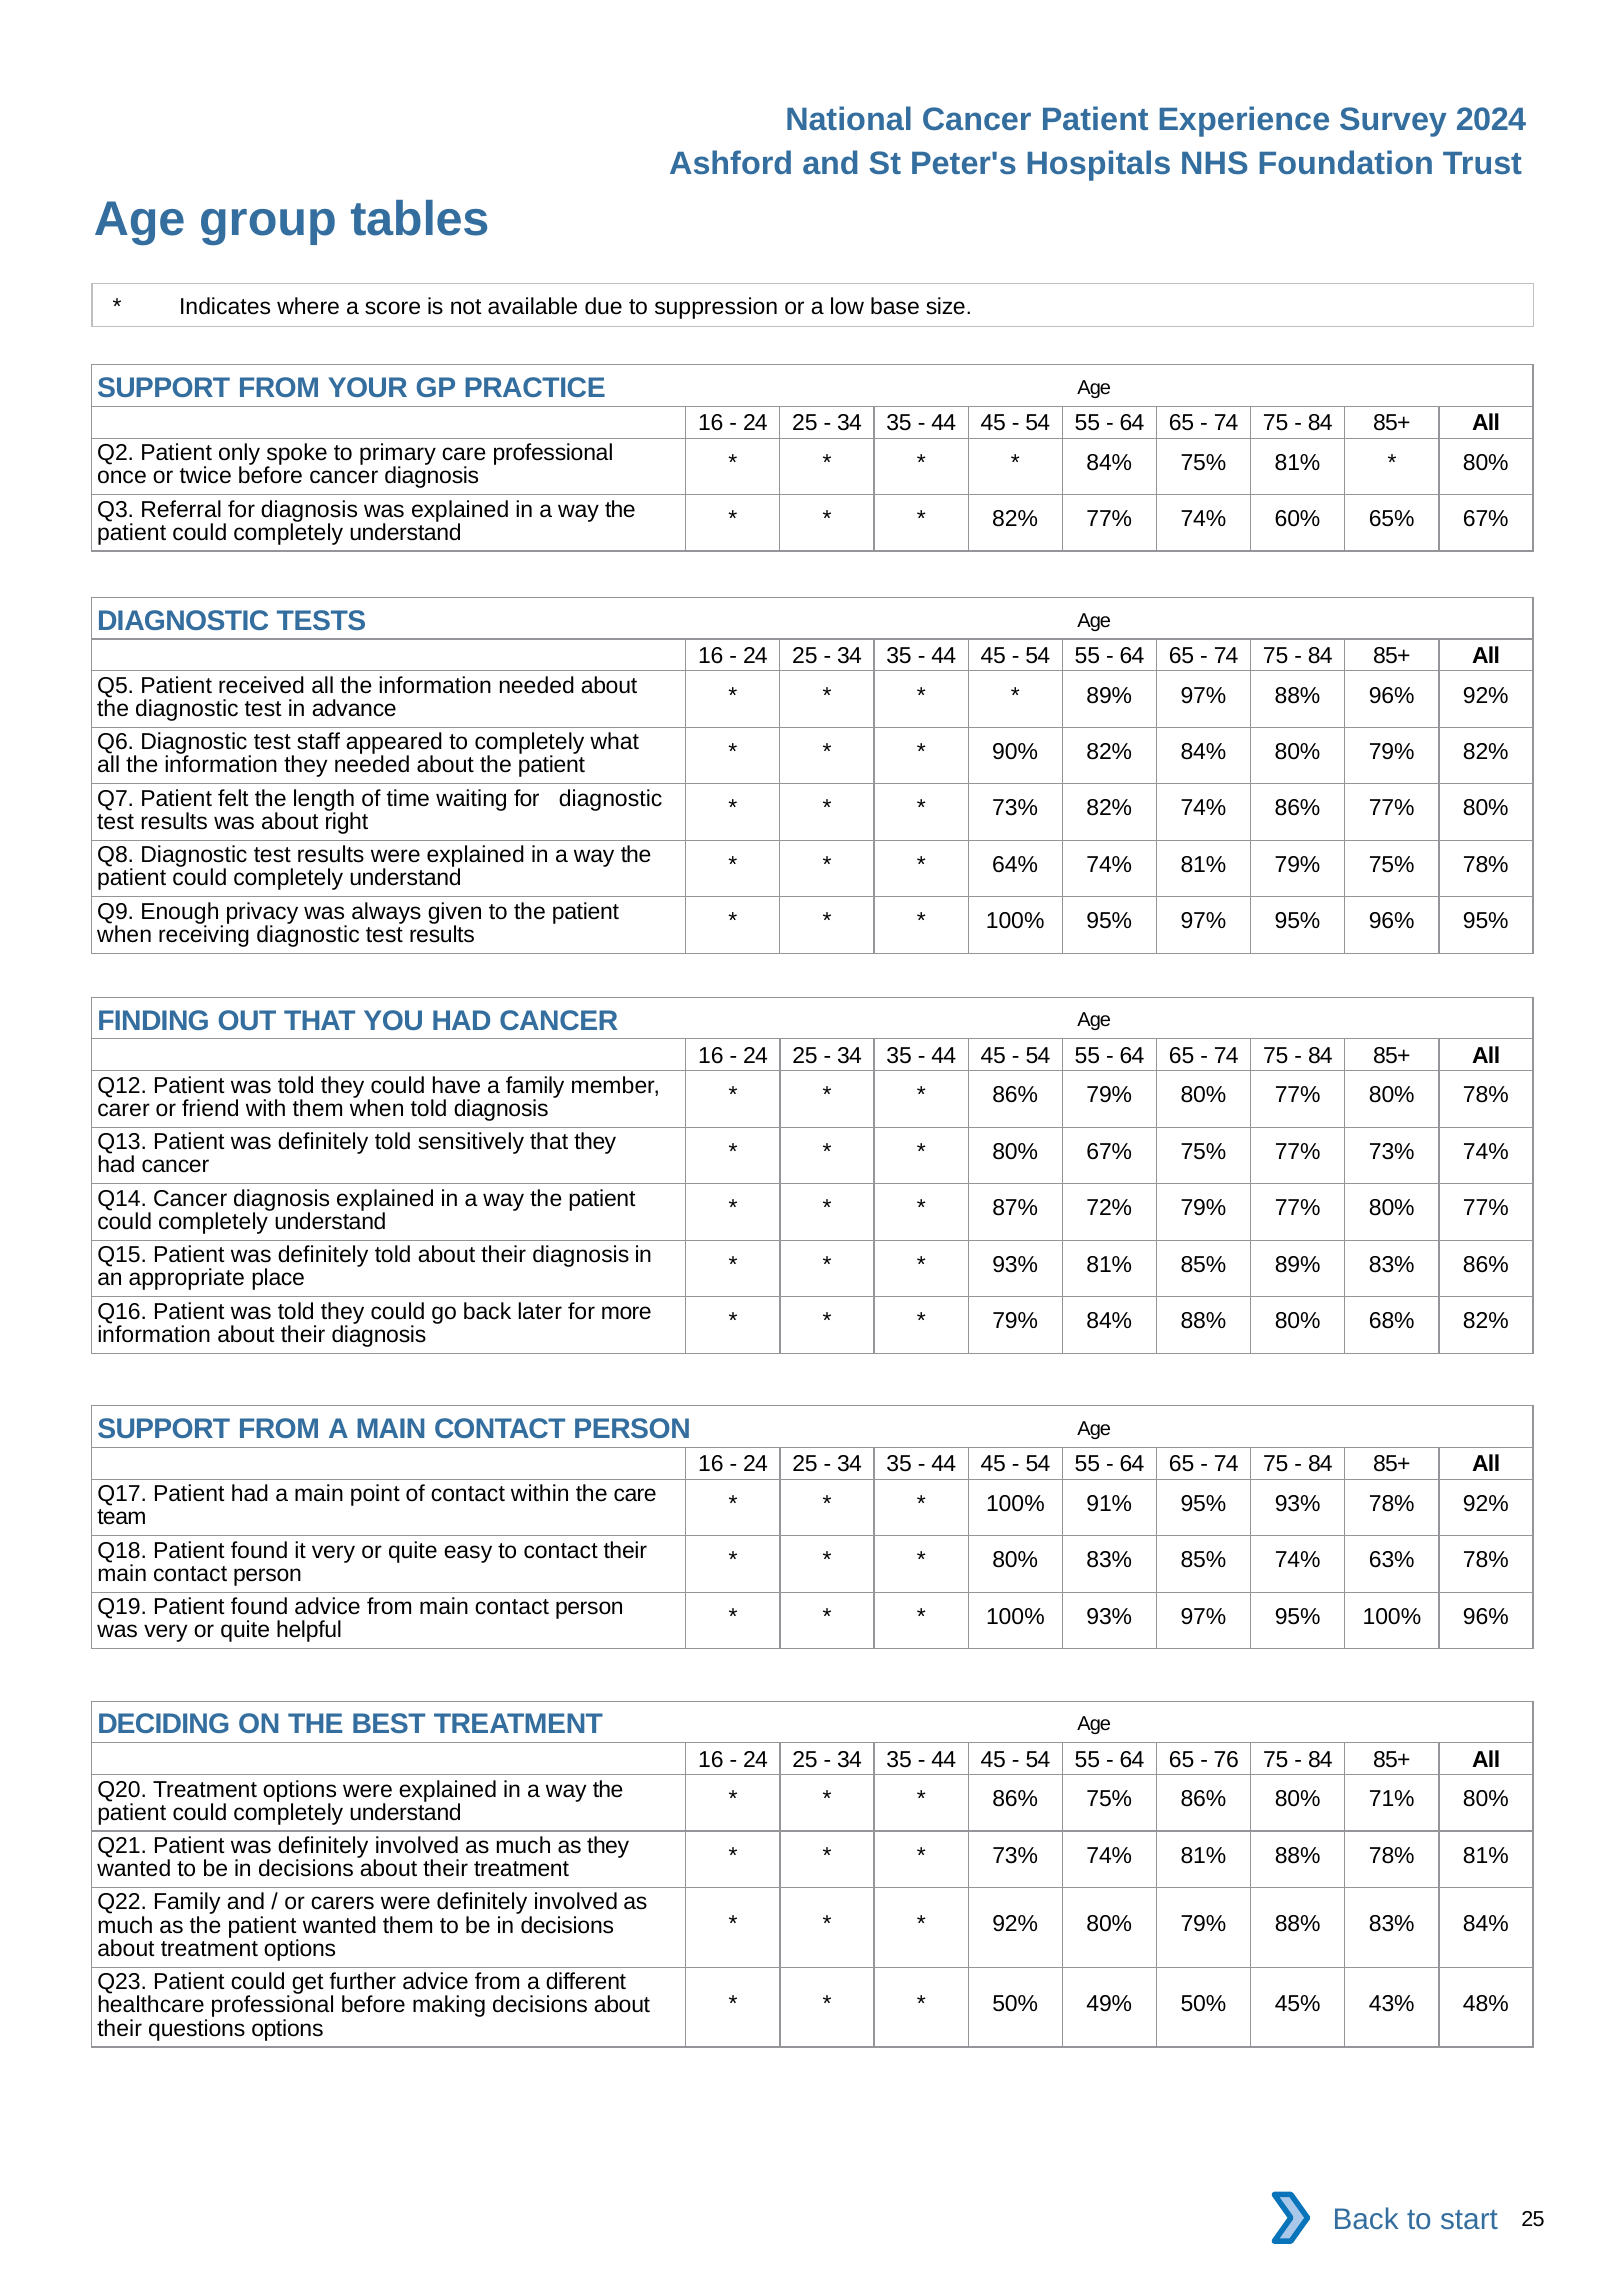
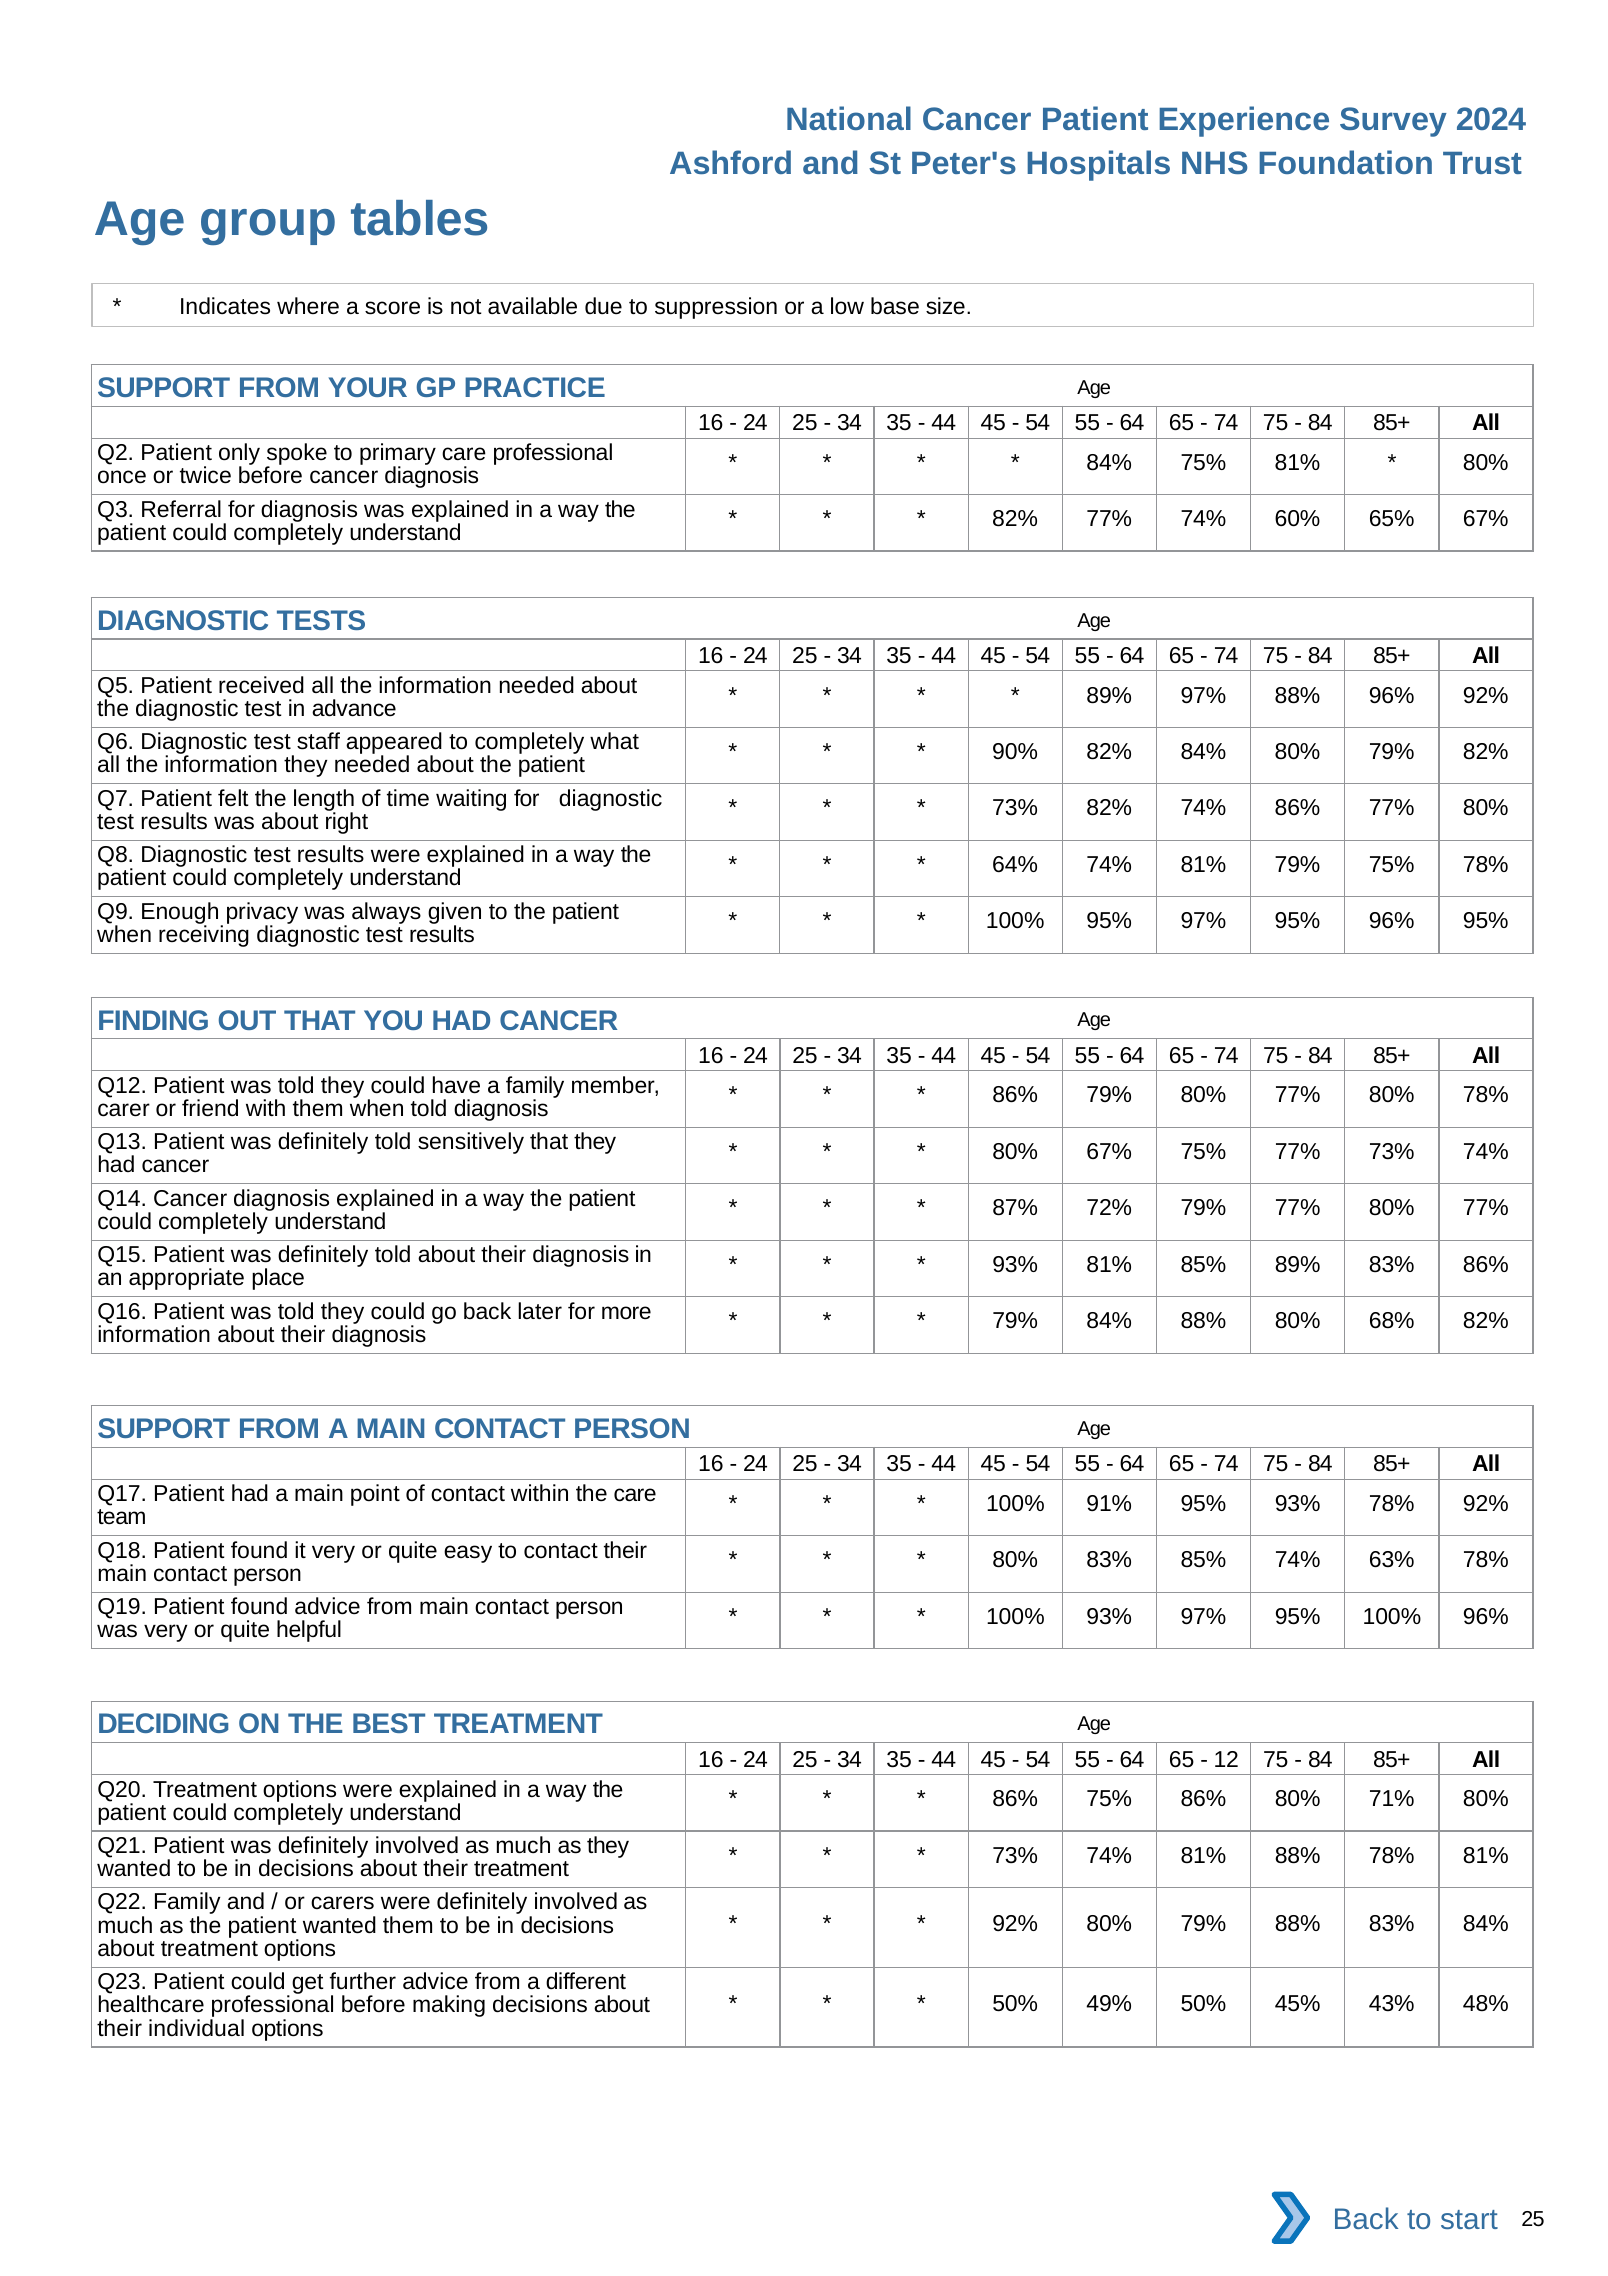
76: 76 -> 12
questions: questions -> individual
